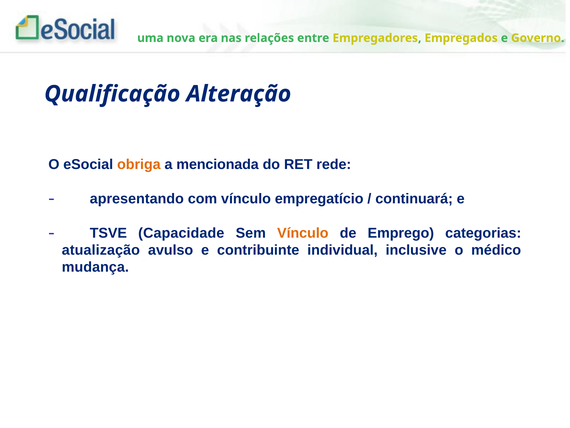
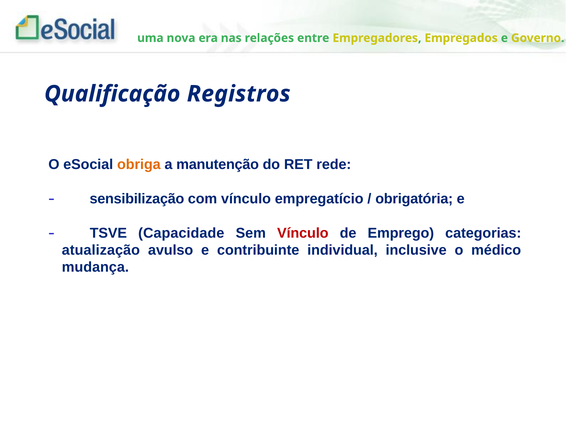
Alteração: Alteração -> Registros
mencionada: mencionada -> manutenção
apresentando: apresentando -> sensibilização
continuará: continuará -> obrigatória
Vínculo at (303, 233) colour: orange -> red
